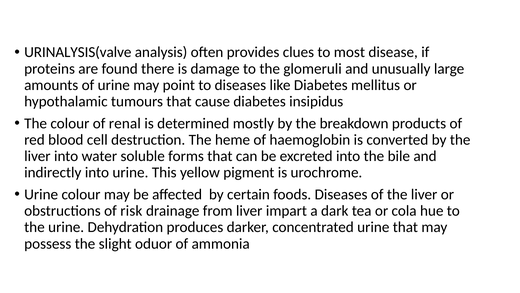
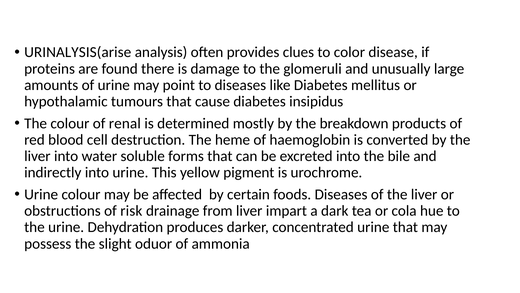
URINALYSIS(valve: URINALYSIS(valve -> URINALYSIS(arise
most: most -> color
